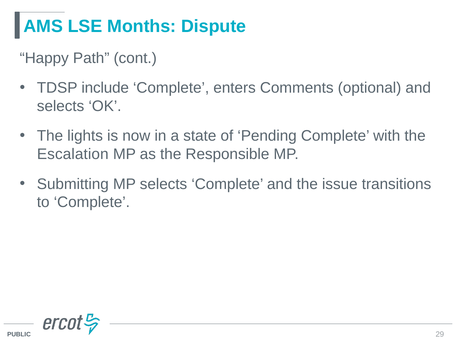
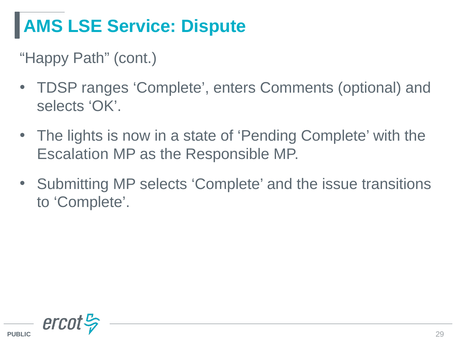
Months: Months -> Service
include: include -> ranges
